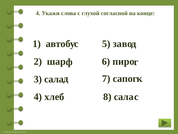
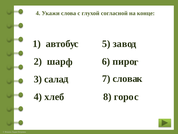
7 сапог: сапог -> слова
8 сала: сала -> горо
